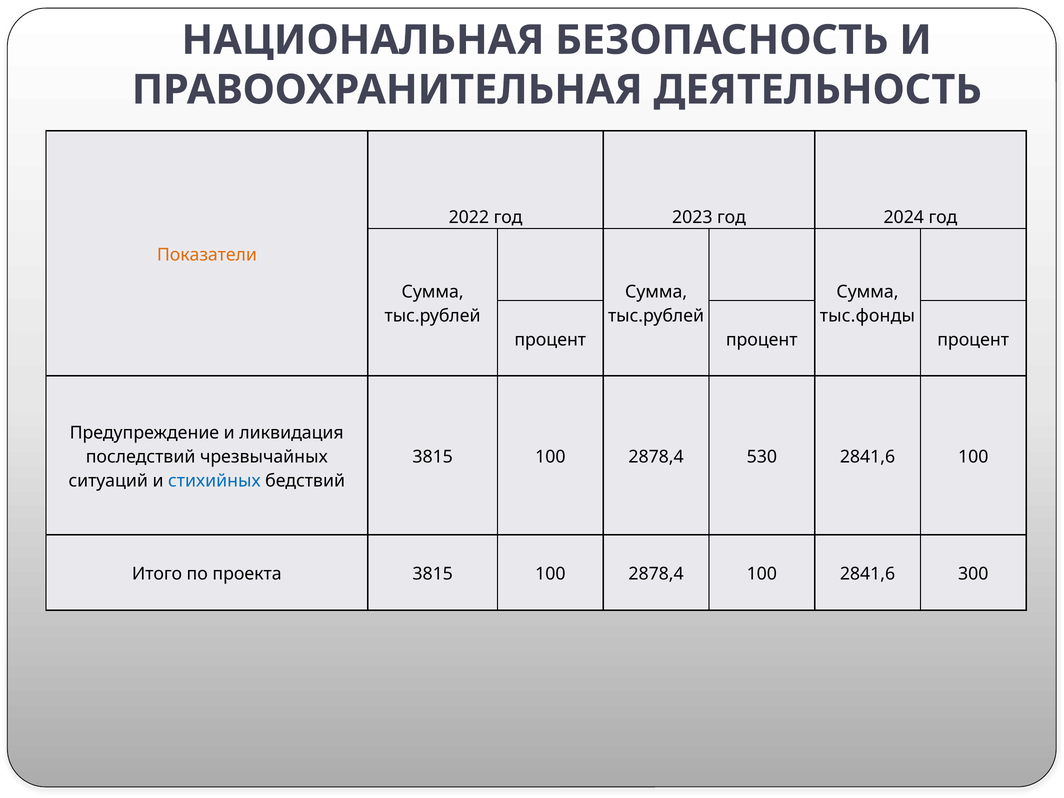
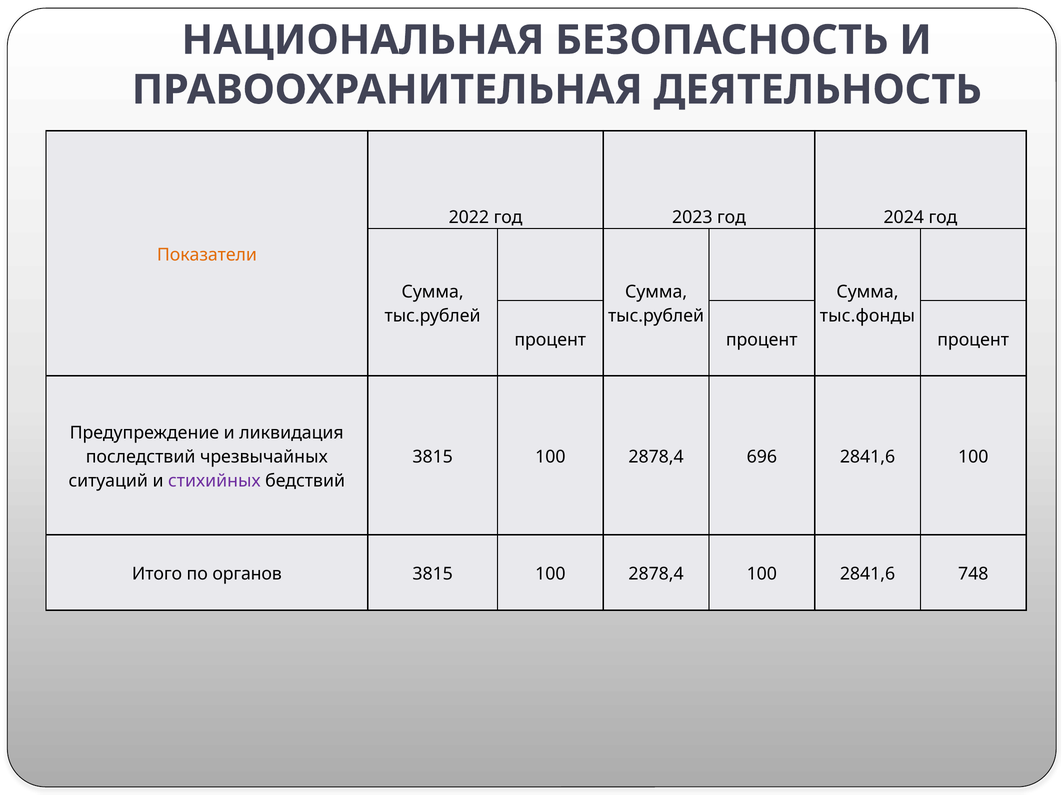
530: 530 -> 696
стихийных colour: blue -> purple
проекта: проекта -> органов
300: 300 -> 748
